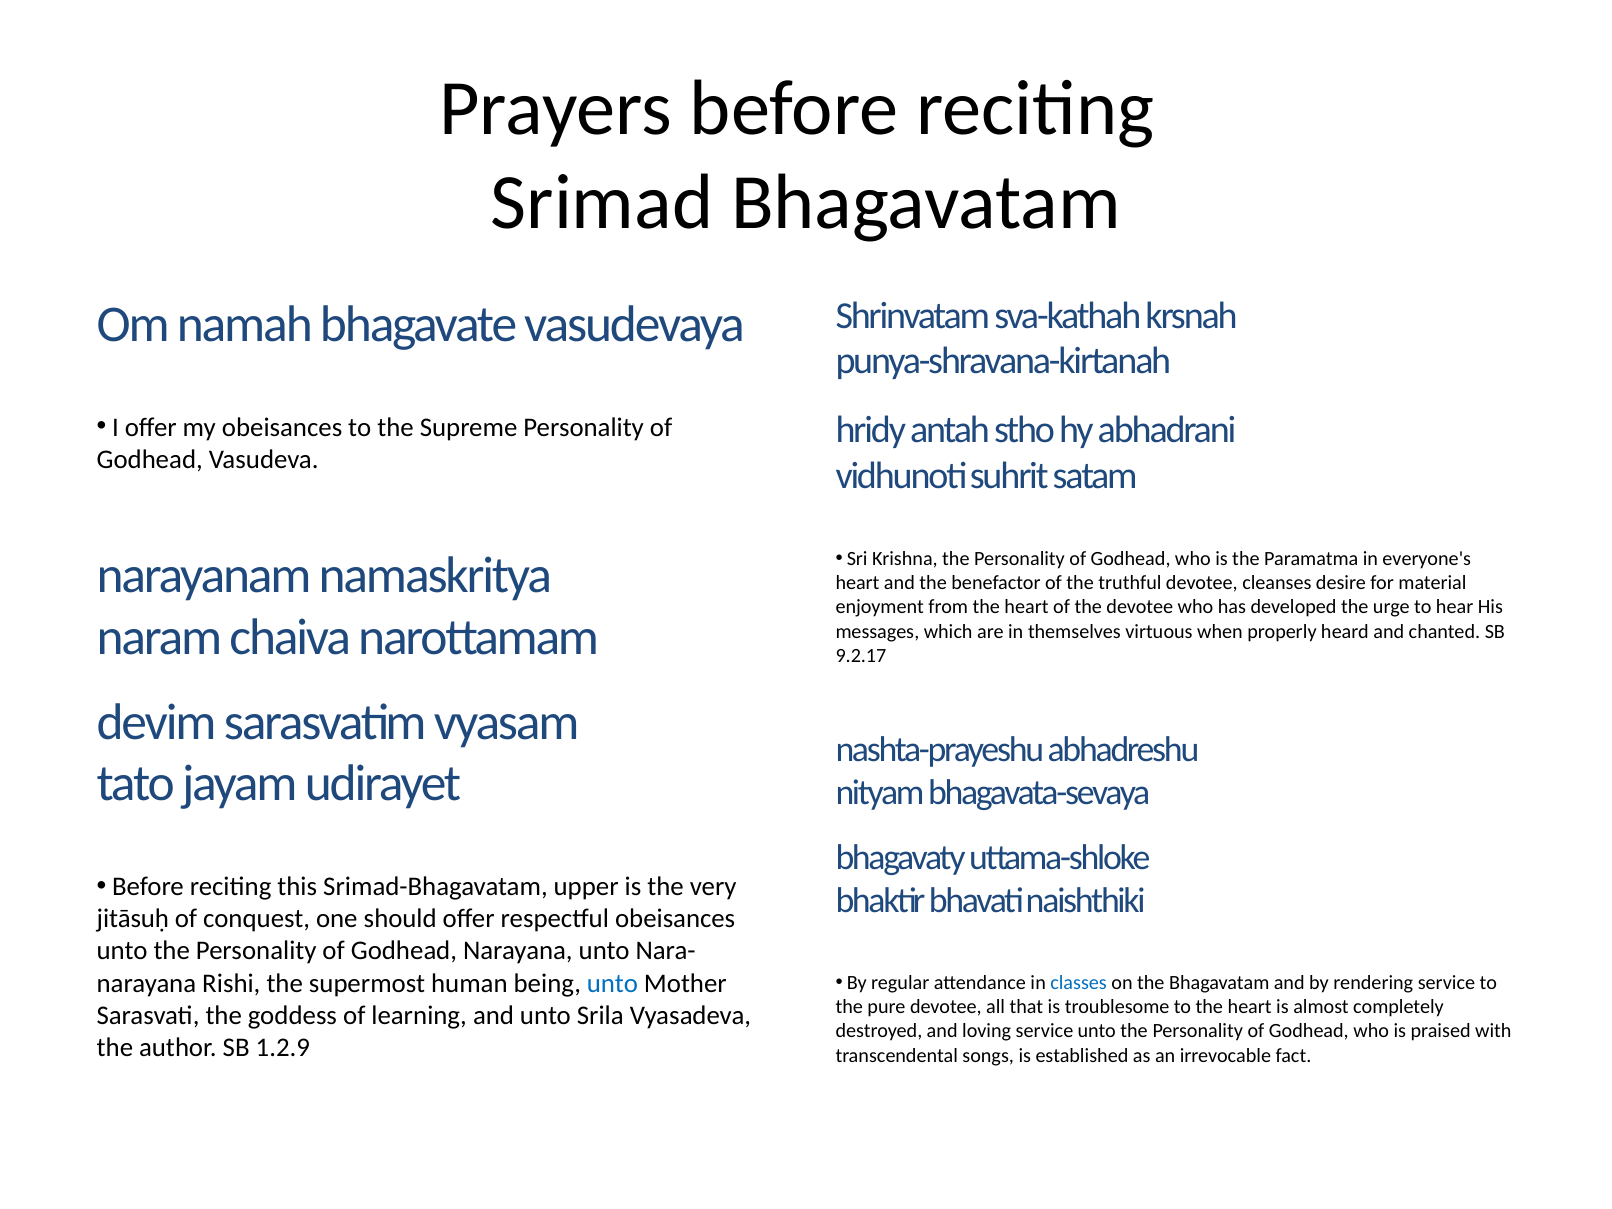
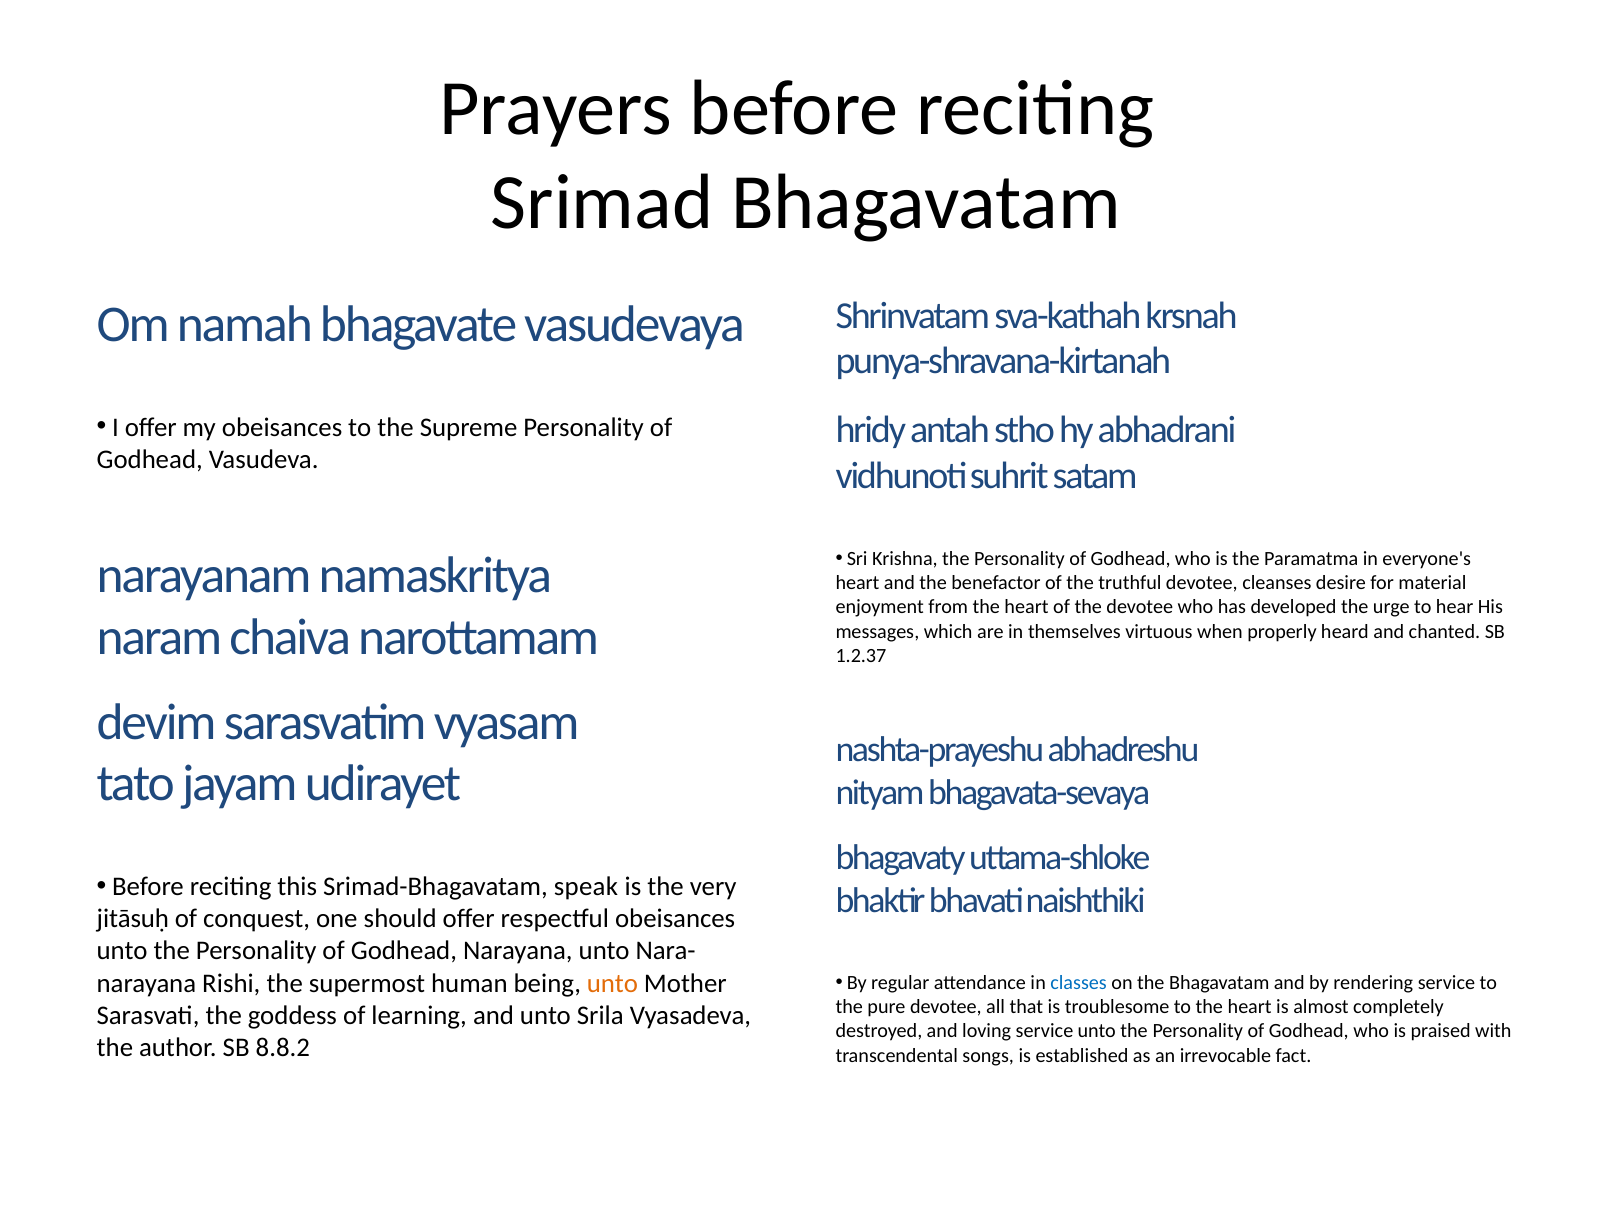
9.2.17: 9.2.17 -> 1.2.37
upper: upper -> speak
unto at (612, 983) colour: blue -> orange
1.2.9: 1.2.9 -> 8.8.2
